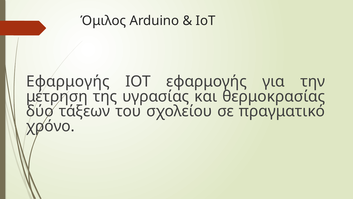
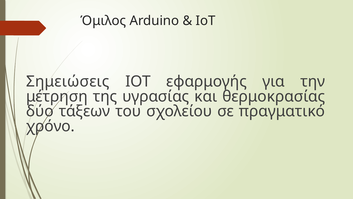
Εφαρμογής at (68, 81): Εφαρμογής -> Σημειώσεις
